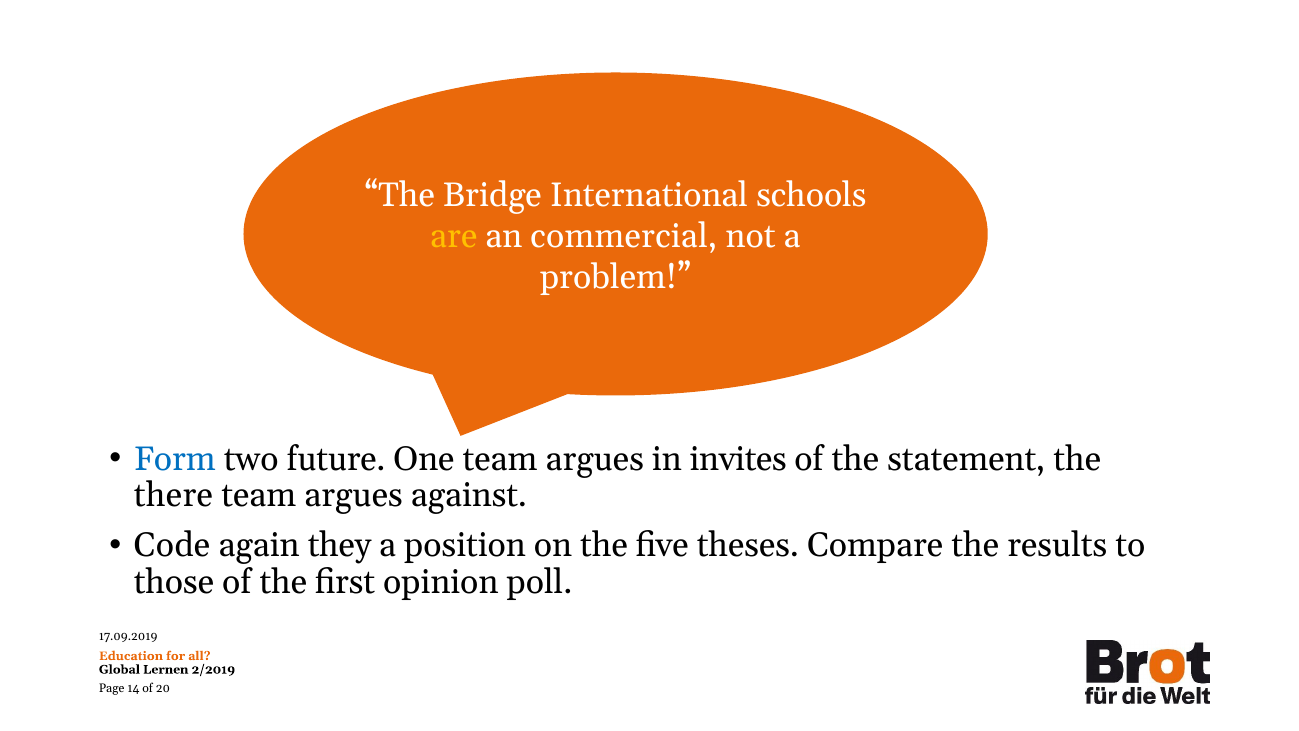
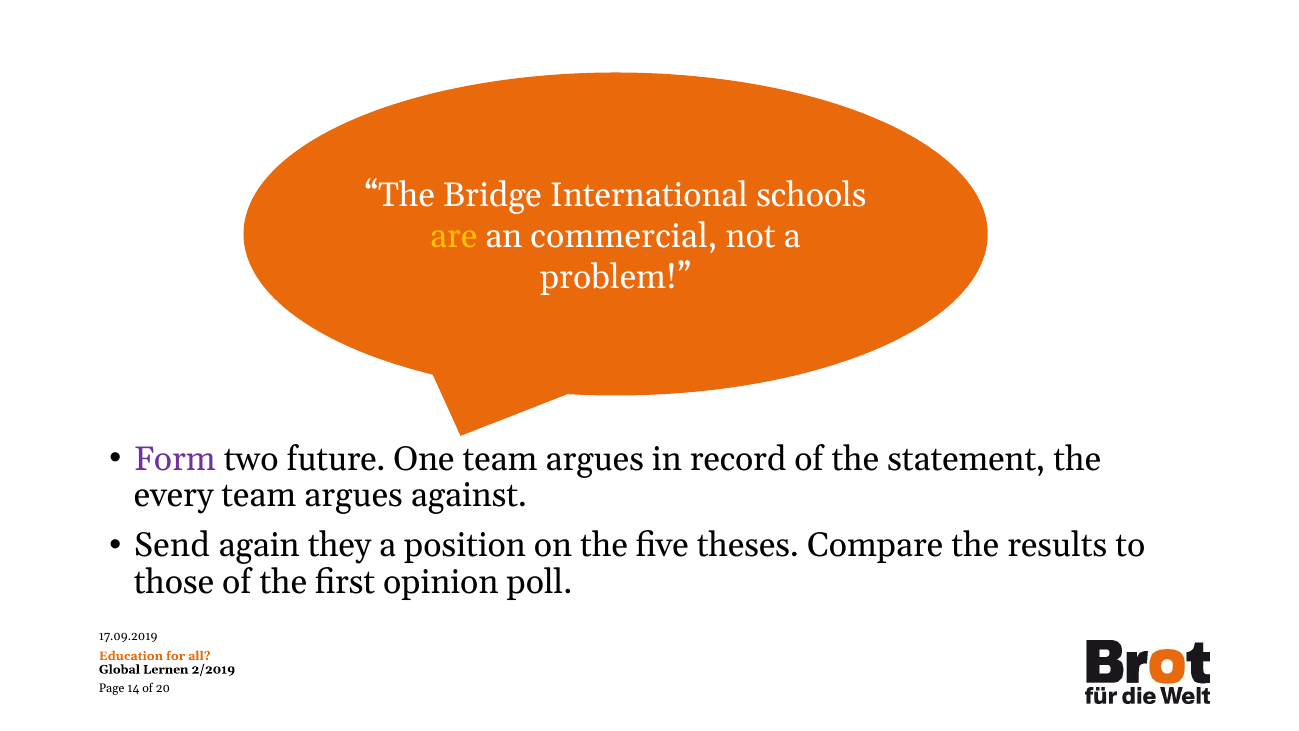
Form colour: blue -> purple
invites: invites -> record
there: there -> every
Code: Code -> Send
